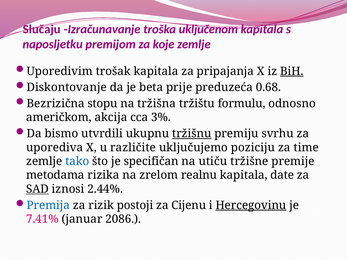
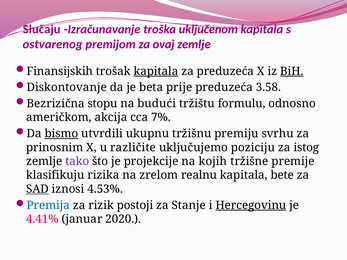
naposljetku: naposljetku -> ostvarenog
koje: koje -> ovaj
Uporedivim: Uporedivim -> Finansijskih
kapitala at (156, 71) underline: none -> present
za pripajanja: pripajanja -> preduzeća
0.68: 0.68 -> 3.58
tržišna: tržišna -> budući
3%: 3% -> 7%
bismo underline: none -> present
tržišnu underline: present -> none
uporediva: uporediva -> prinosnim
time: time -> istog
tako colour: blue -> purple
specifičan: specifičan -> projekcije
utiču: utiču -> kojih
metodama: metodama -> klasifikuju
date: date -> bete
2.44%: 2.44% -> 4.53%
Cijenu: Cijenu -> Stanje
7.41%: 7.41% -> 4.41%
2086: 2086 -> 2020
